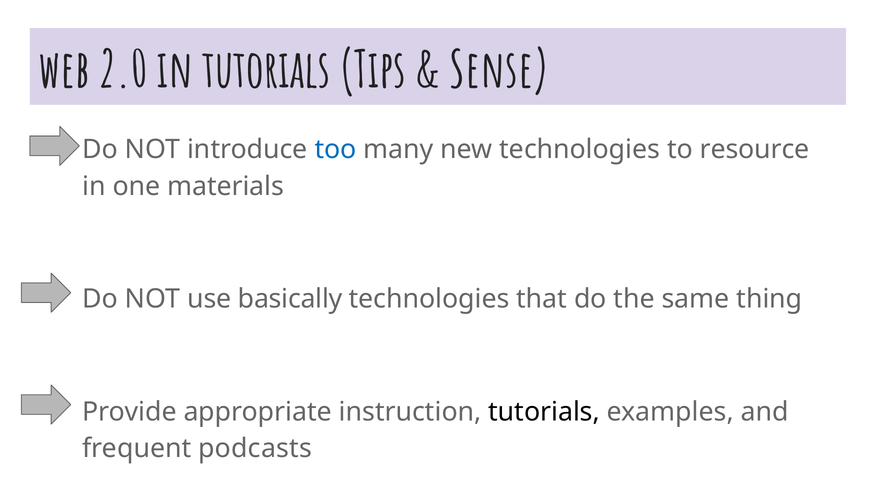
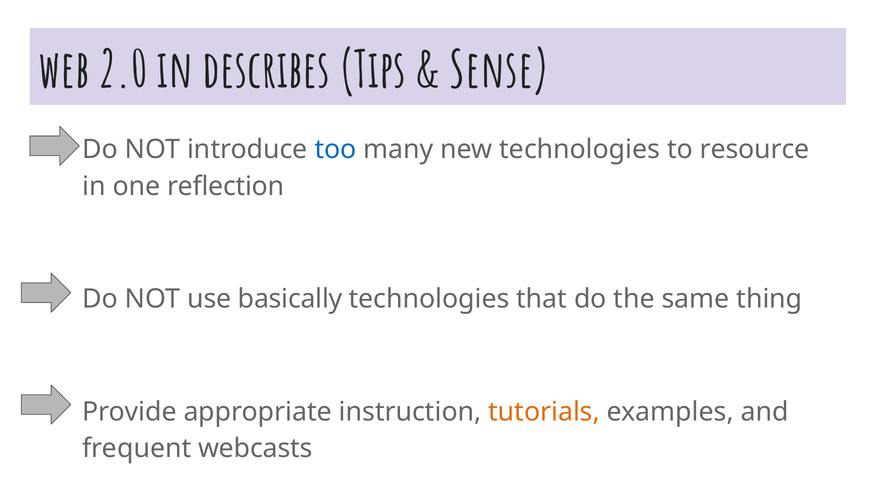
in tutorials: tutorials -> describes
materials: materials -> reflection
tutorials at (544, 412) colour: black -> orange
podcasts: podcasts -> webcasts
